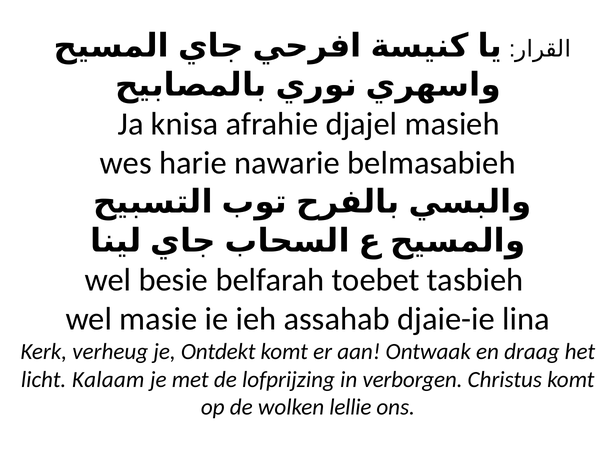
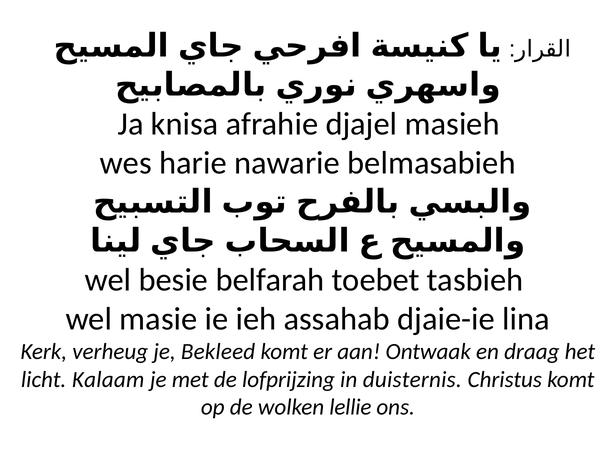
Ontdekt: Ontdekt -> Bekleed
verborgen: verborgen -> duisternis
